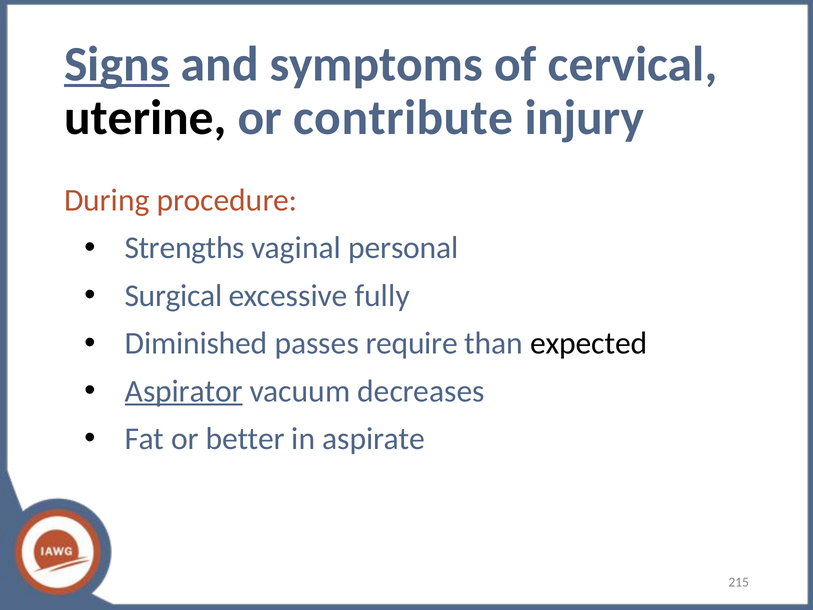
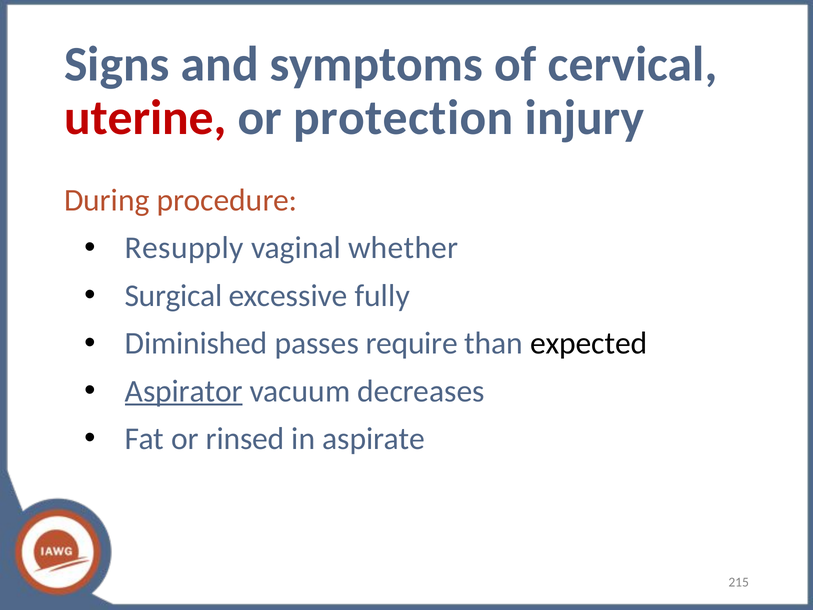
Signs underline: present -> none
uterine colour: black -> red
contribute: contribute -> protection
Strengths: Strengths -> Resupply
personal: personal -> whether
better: better -> rinsed
